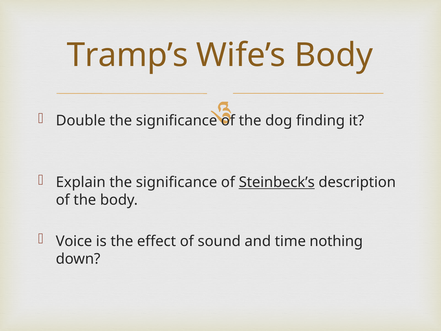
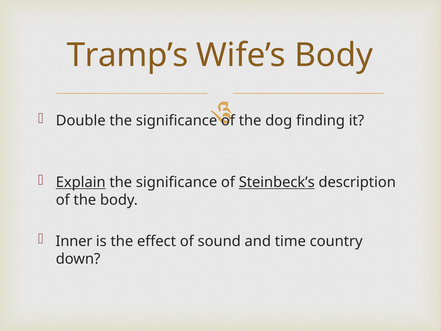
Explain underline: none -> present
Voice: Voice -> Inner
nothing: nothing -> country
